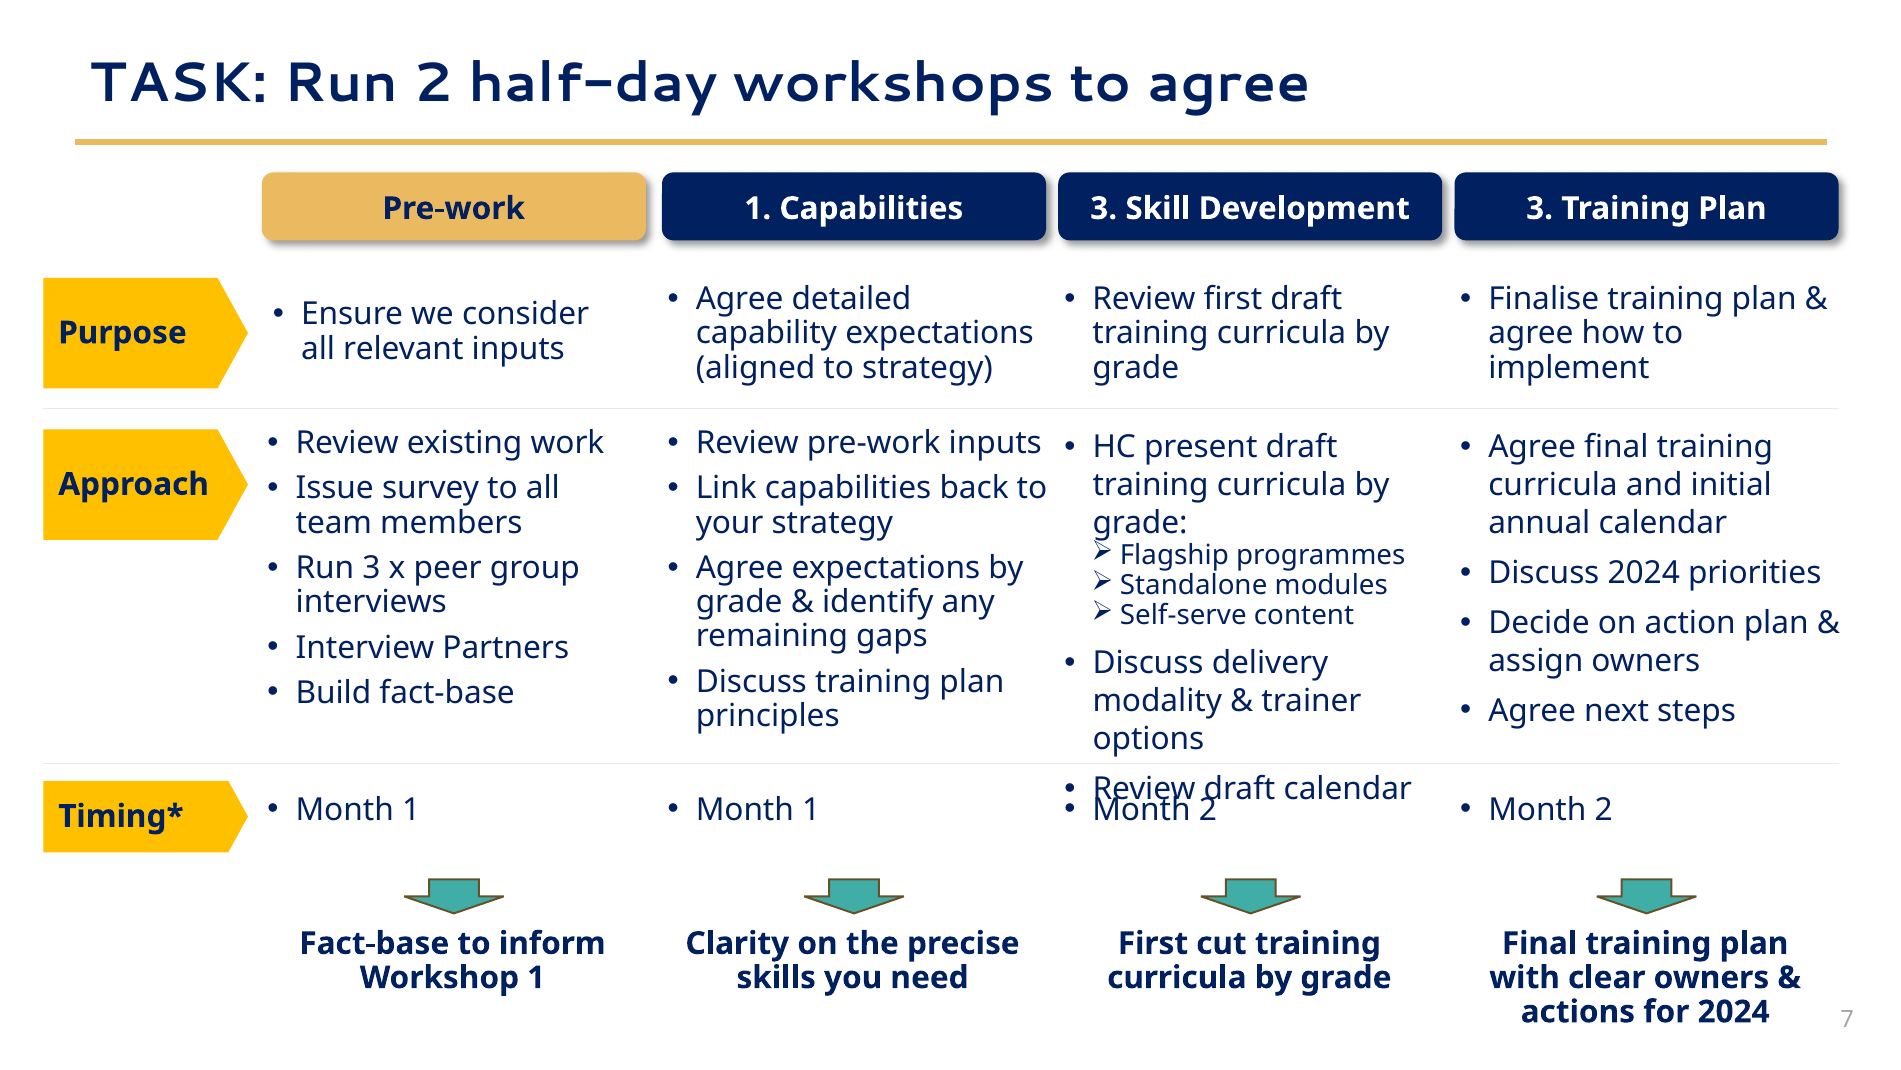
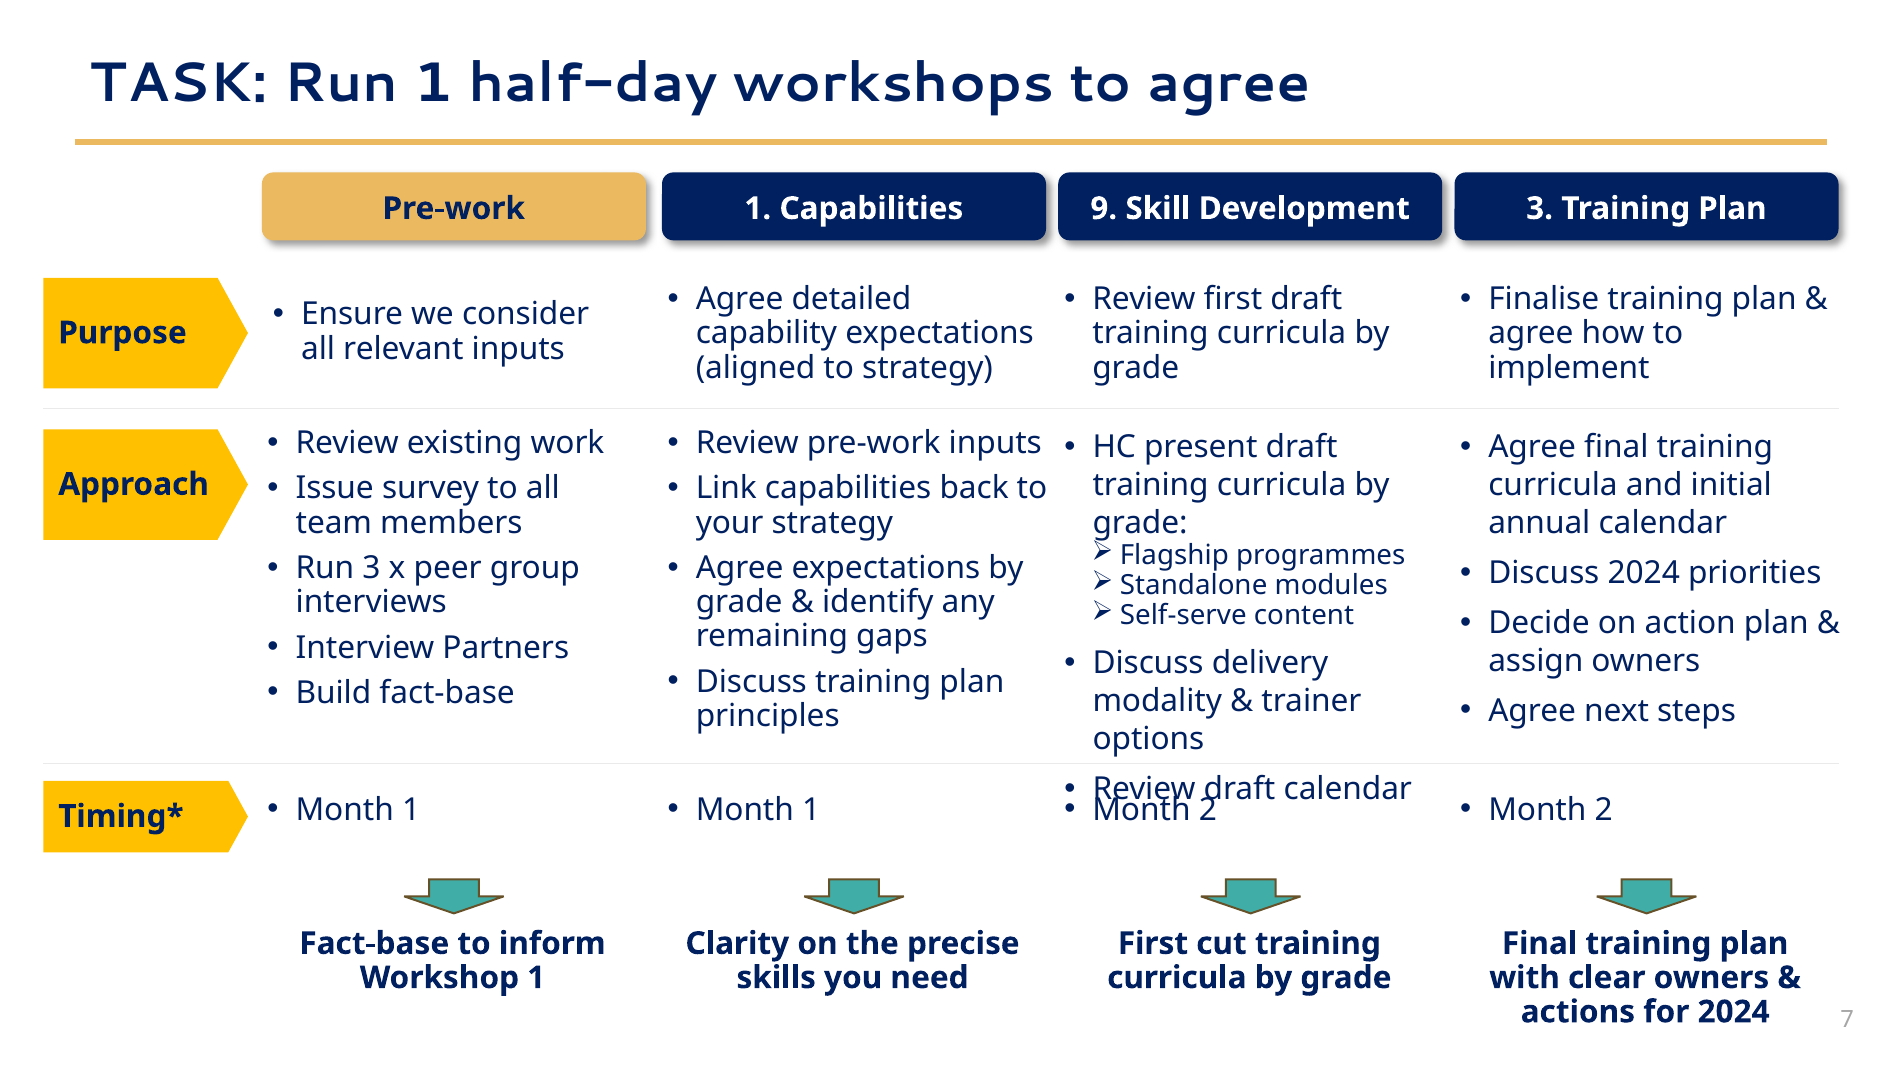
Run 2: 2 -> 1
Capabilities 3: 3 -> 9
